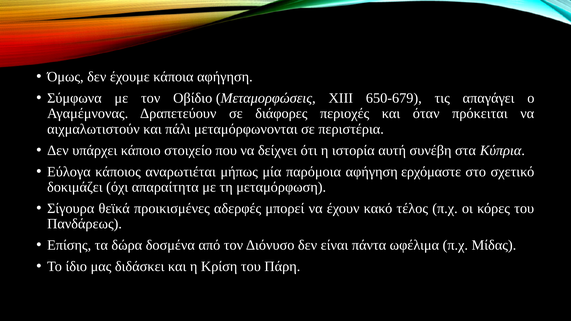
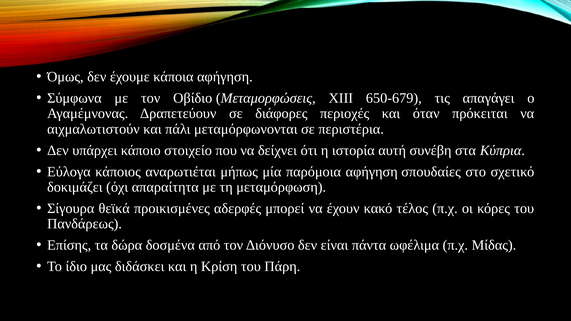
ερχόμαστε: ερχόμαστε -> σπουδαίες
